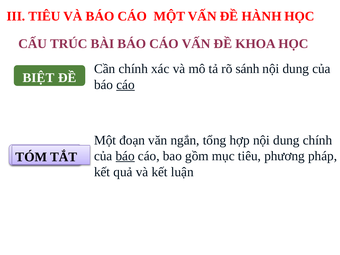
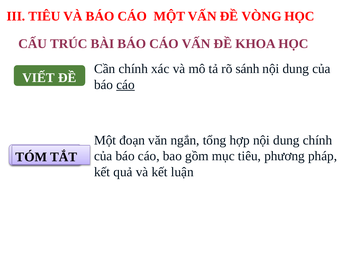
HÀNH: HÀNH -> VÒNG
BIỆT: BIỆT -> VIẾT
báo at (125, 156) underline: present -> none
